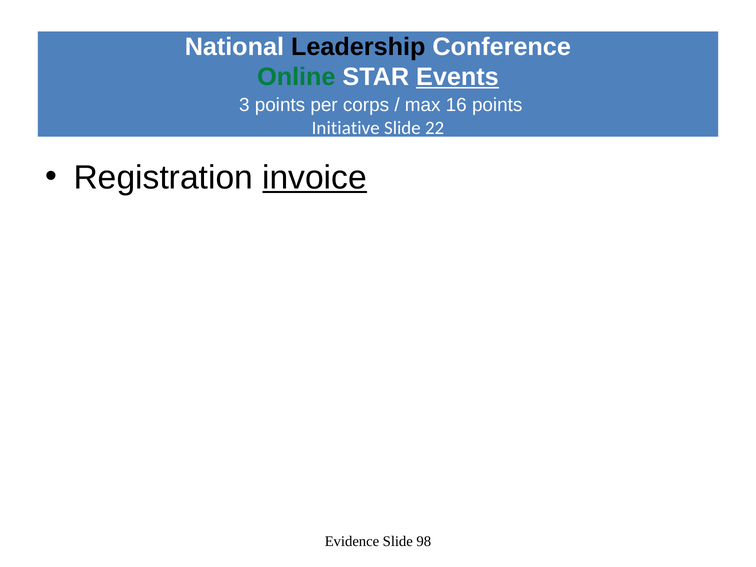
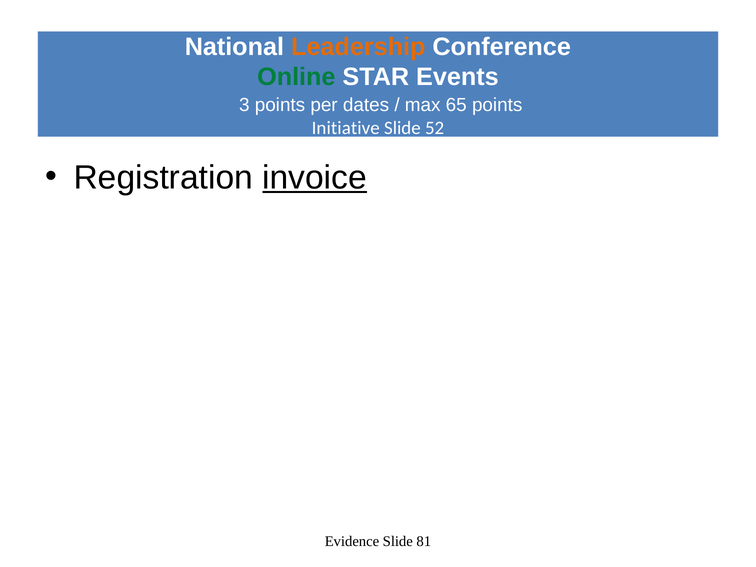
Leadership colour: black -> orange
Events underline: present -> none
corps: corps -> dates
16: 16 -> 65
22: 22 -> 52
98: 98 -> 81
